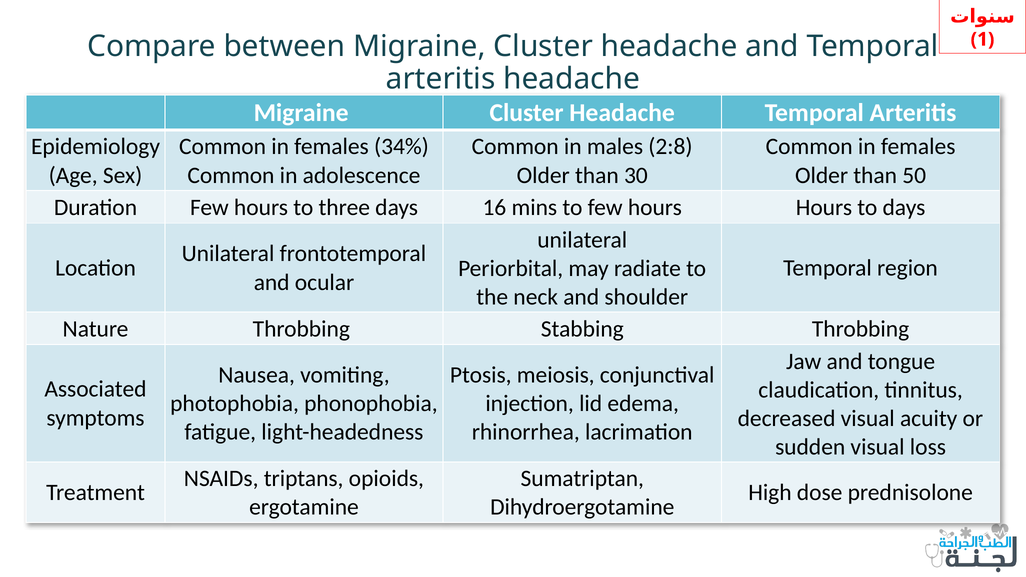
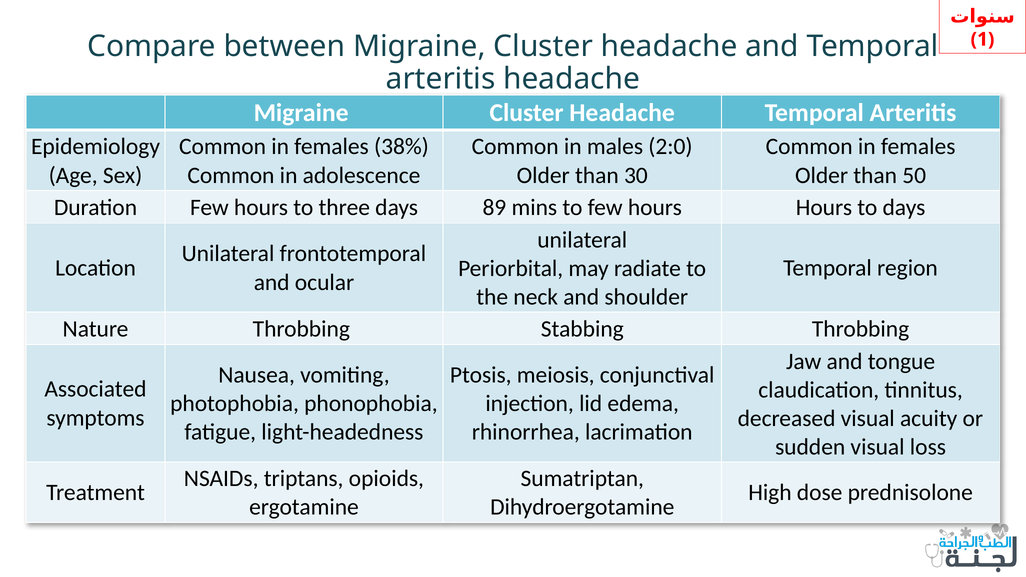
34%: 34% -> 38%
2:8: 2:8 -> 2:0
16: 16 -> 89
